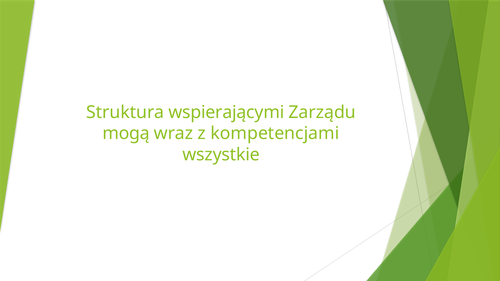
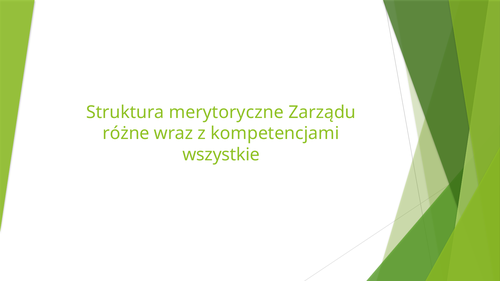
wspierającymi: wspierającymi -> merytoryczne
mogą: mogą -> różne
